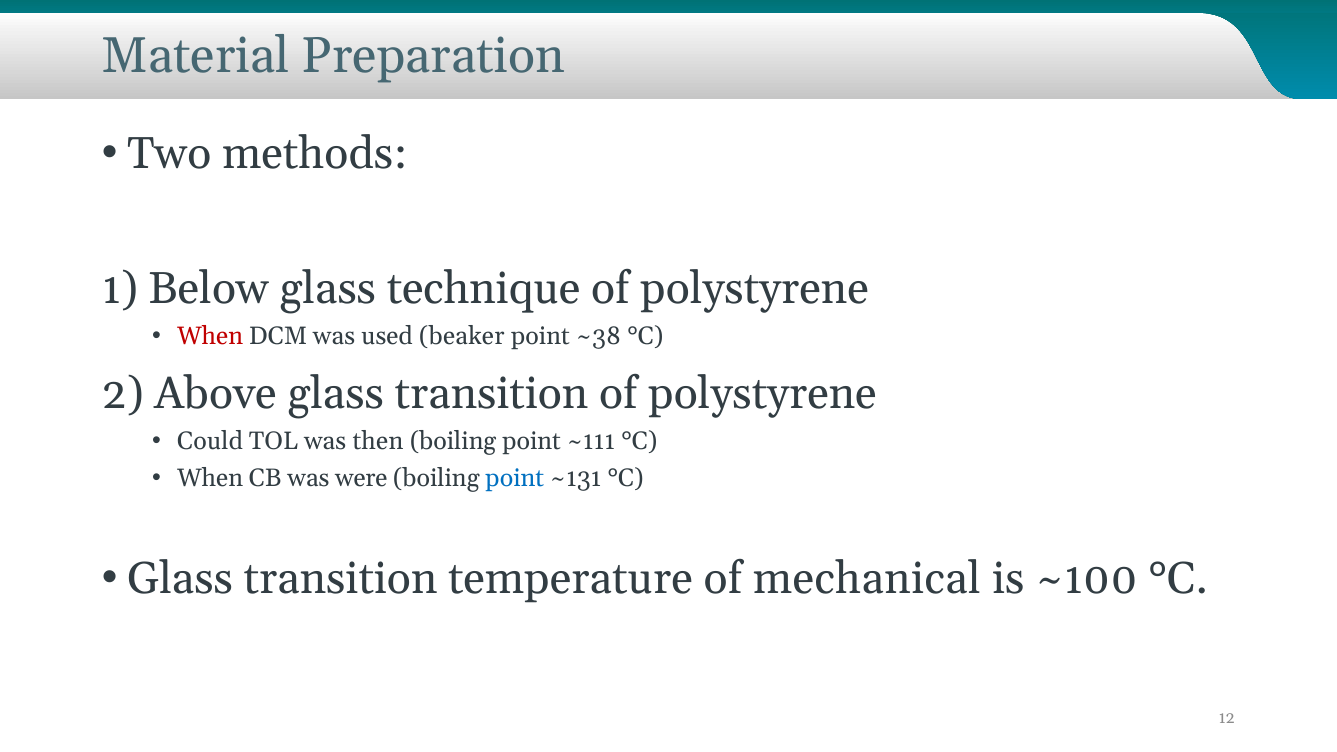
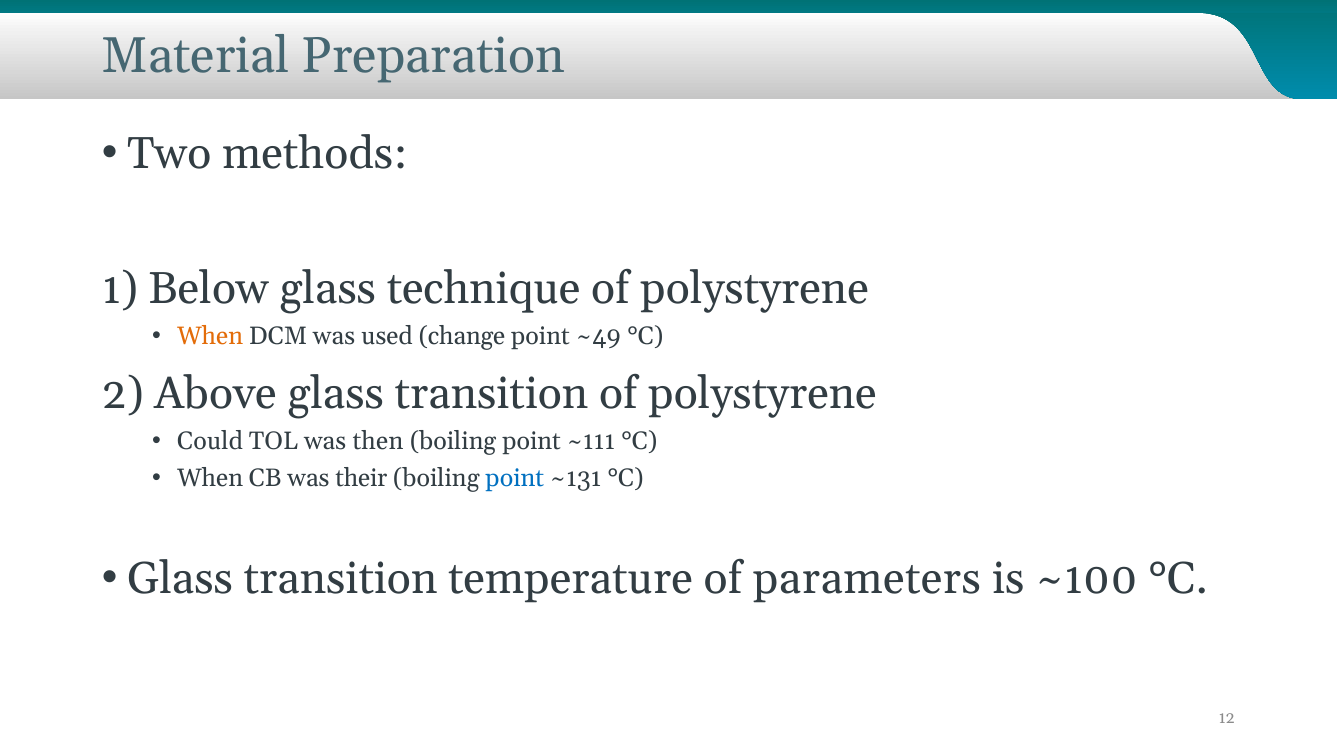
When at (210, 337) colour: red -> orange
beaker: beaker -> change
~38: ~38 -> ~49
were: were -> their
mechanical: mechanical -> parameters
